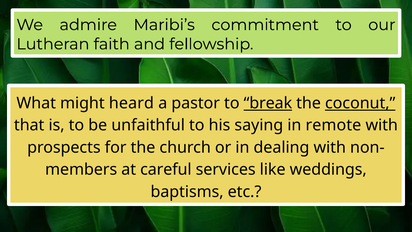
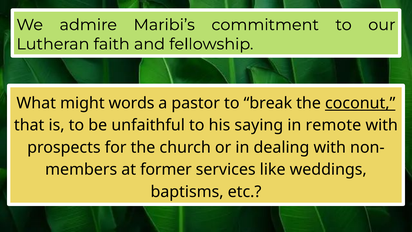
heard: heard -> words
break underline: present -> none
careful: careful -> former
